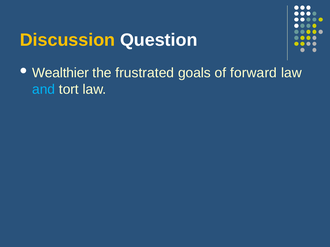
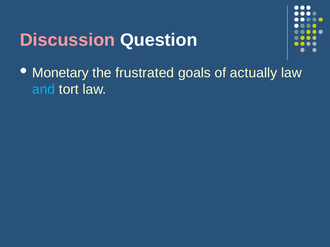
Discussion colour: yellow -> pink
Wealthier: Wealthier -> Monetary
forward: forward -> actually
